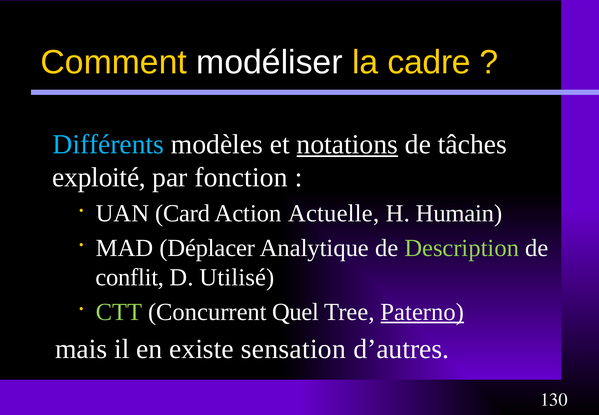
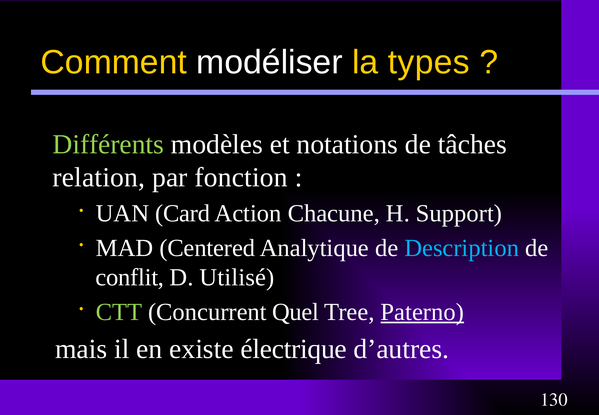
cadre: cadre -> types
Différents colour: light blue -> light green
notations underline: present -> none
exploité: exploité -> relation
Actuelle: Actuelle -> Chacune
Humain: Humain -> Support
Déplacer: Déplacer -> Centered
Description colour: light green -> light blue
sensation: sensation -> électrique
